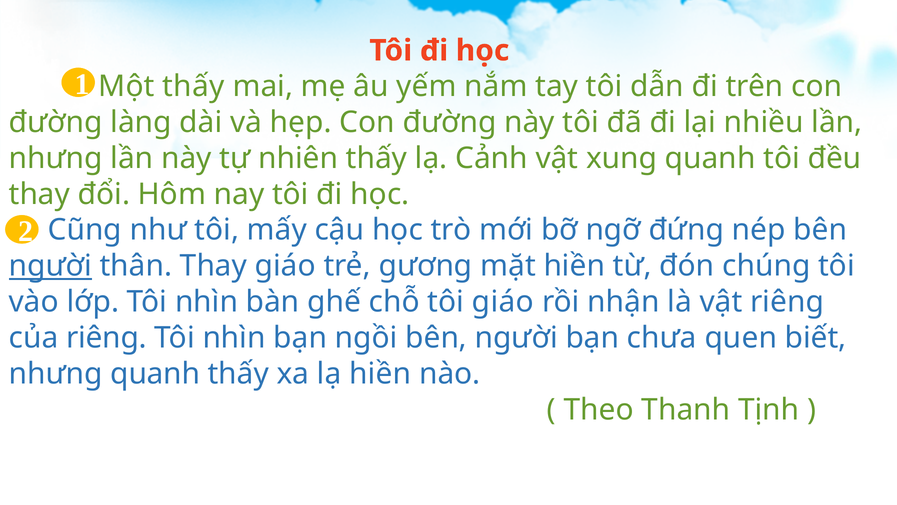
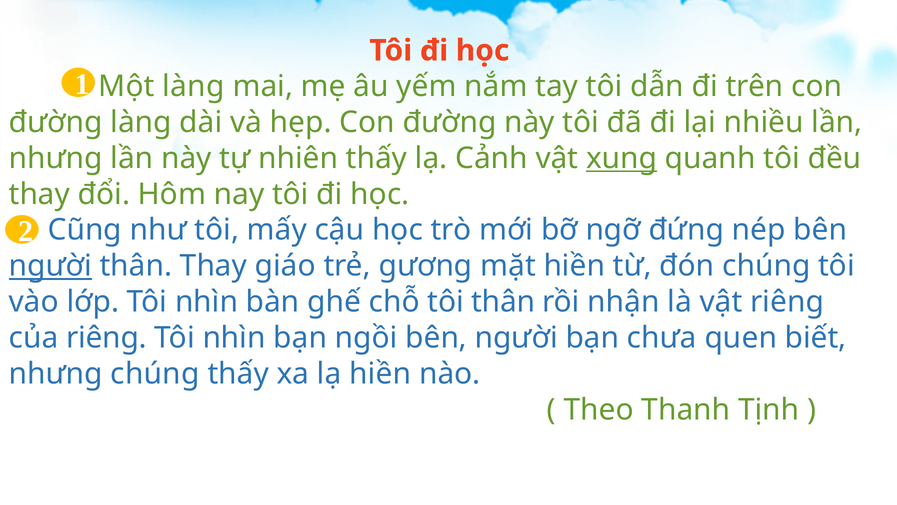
Một thấy: thấy -> làng
xung underline: none -> present
tôi giáo: giáo -> thân
nhưng quanh: quanh -> chúng
